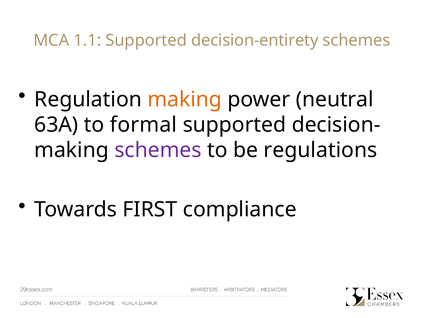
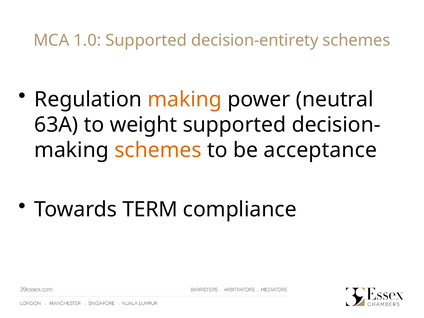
1.1: 1.1 -> 1.0
formal: formal -> weight
schemes at (158, 150) colour: purple -> orange
regulations: regulations -> acceptance
FIRST: FIRST -> TERM
